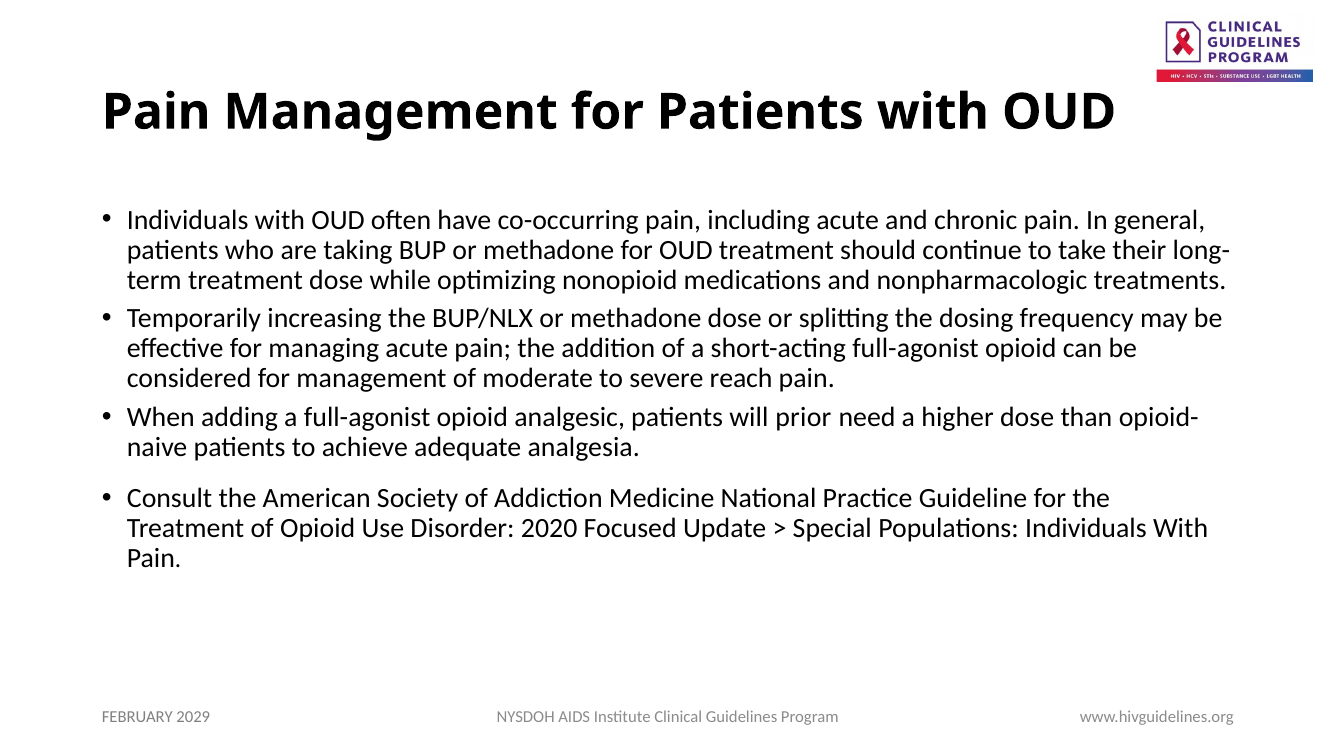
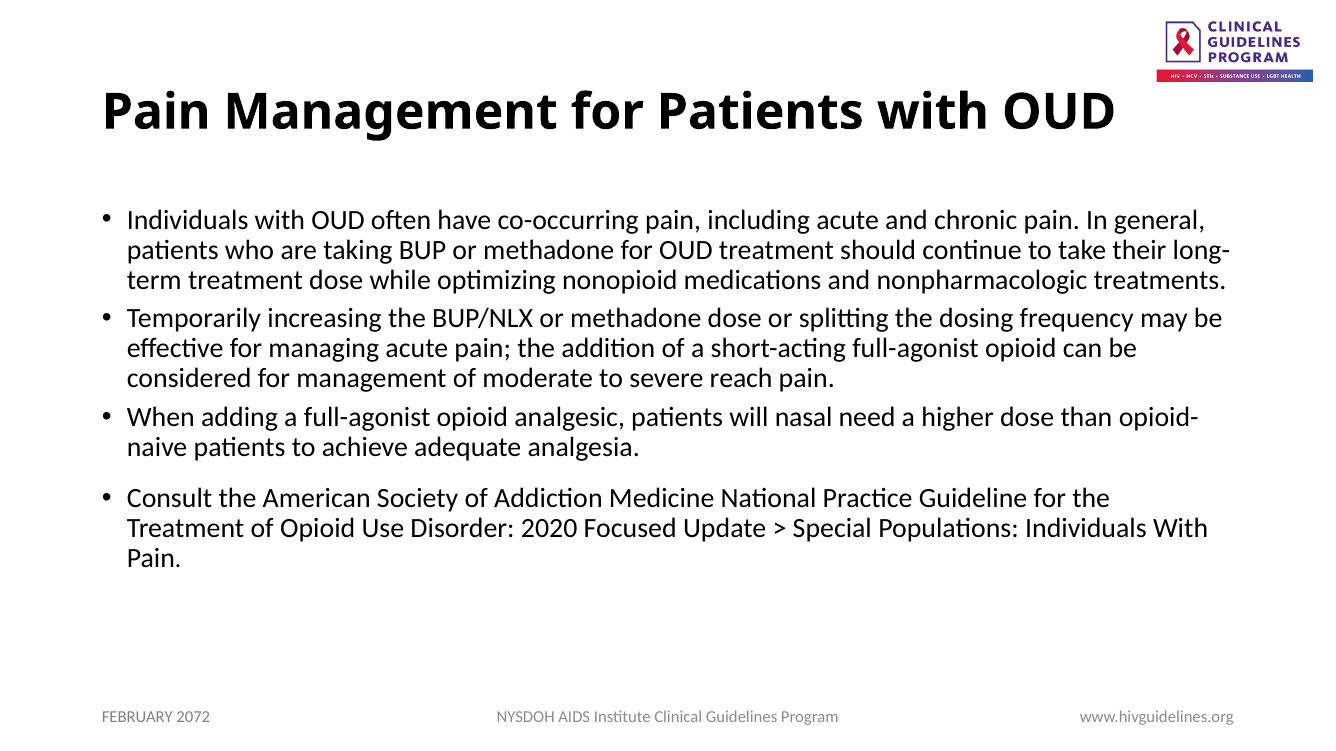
prior: prior -> nasal
2029: 2029 -> 2072
